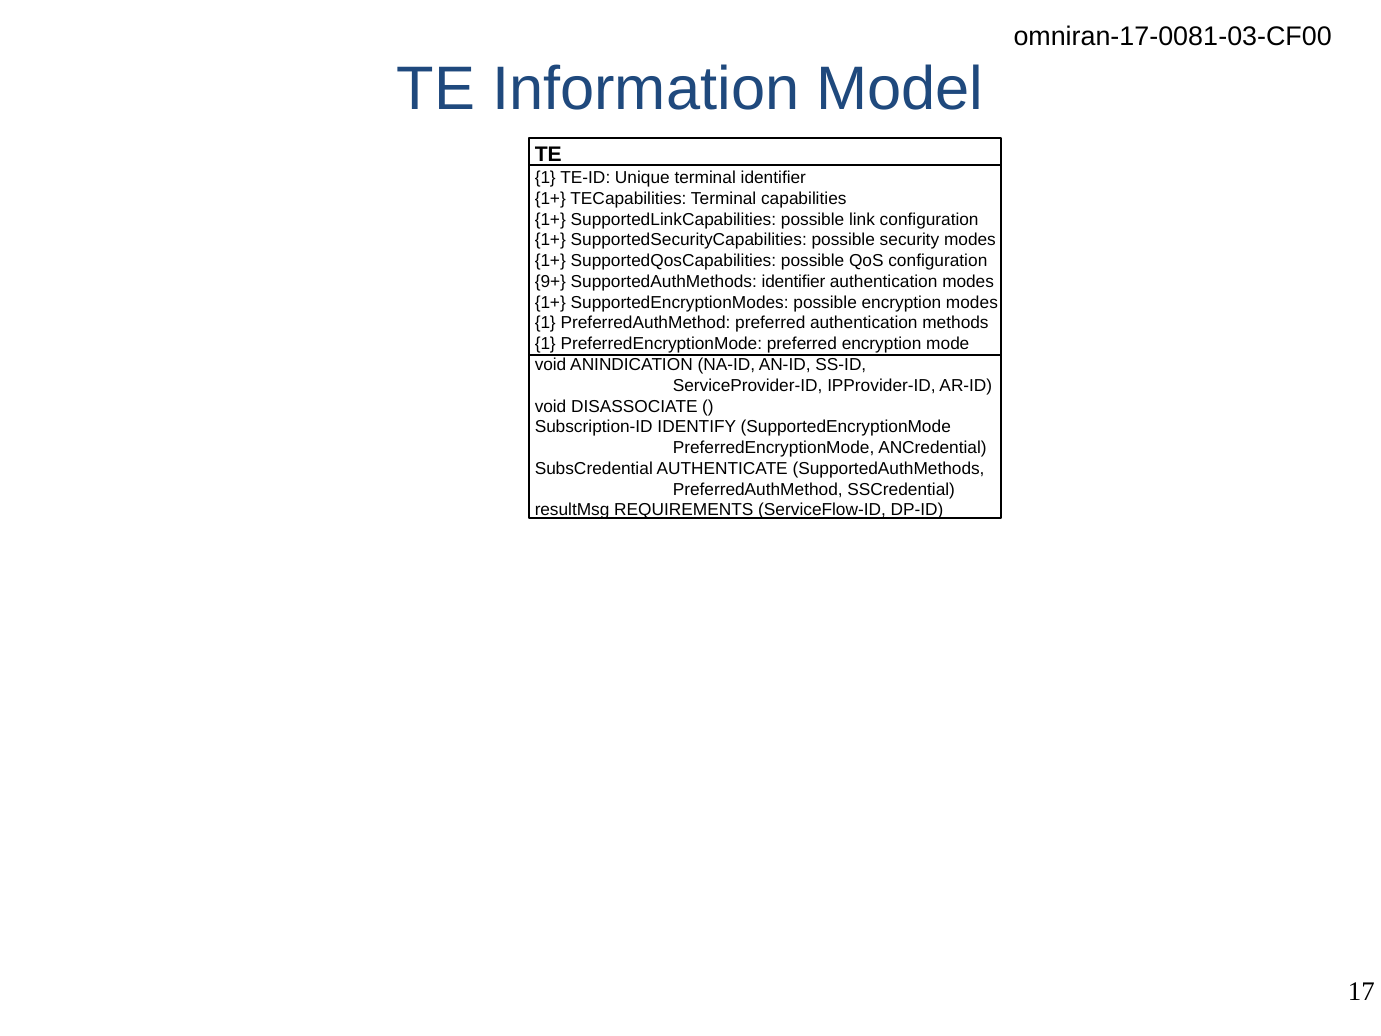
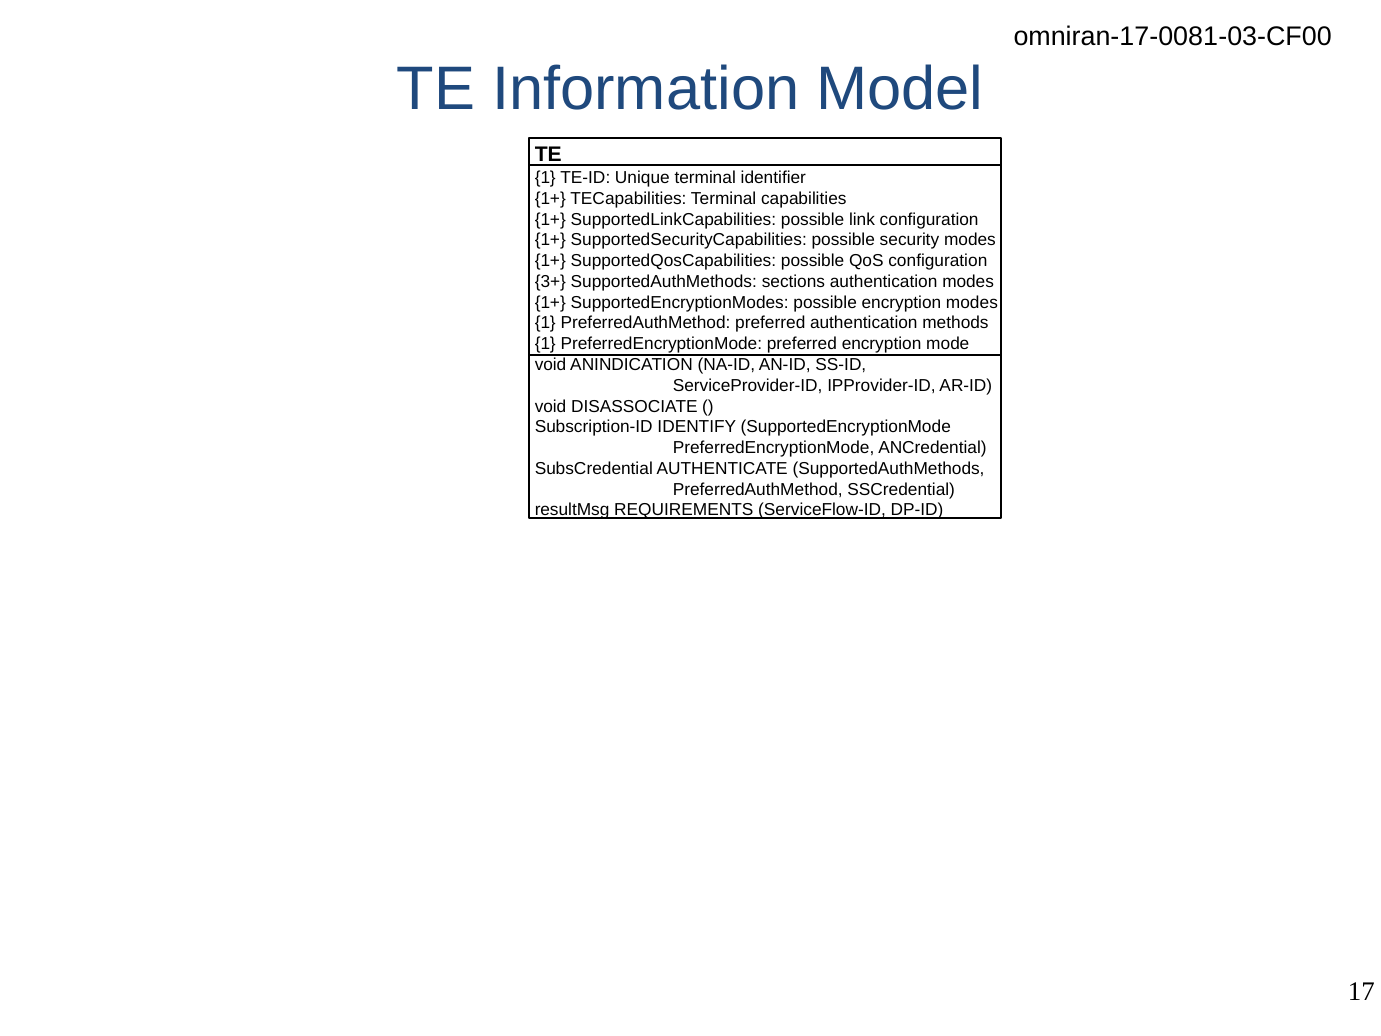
9+: 9+ -> 3+
SupportedAuthMethods identifier: identifier -> sections
